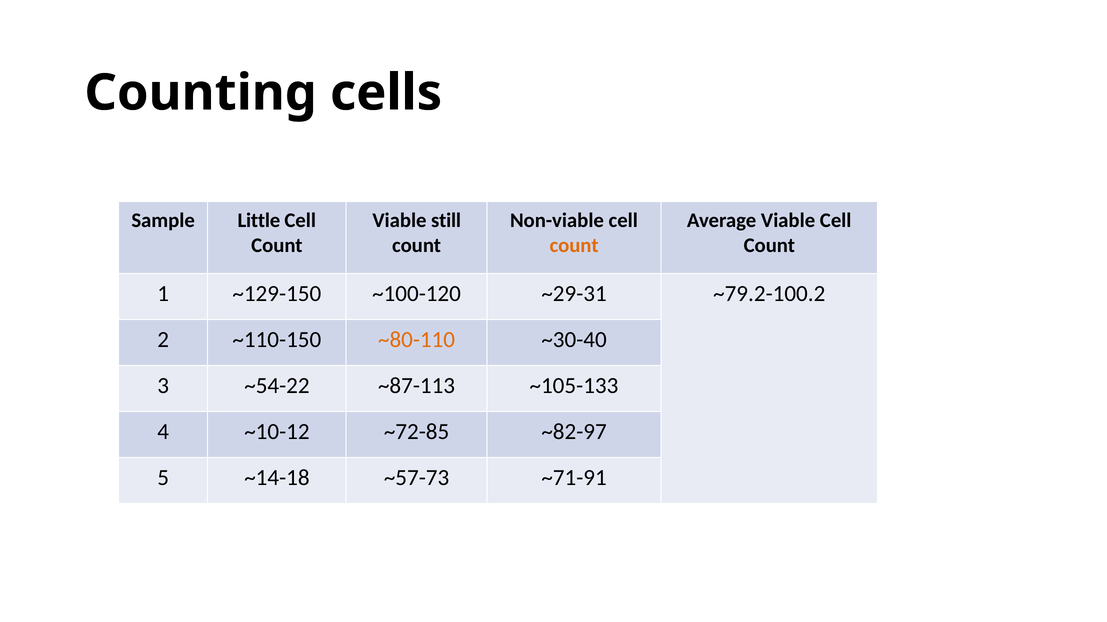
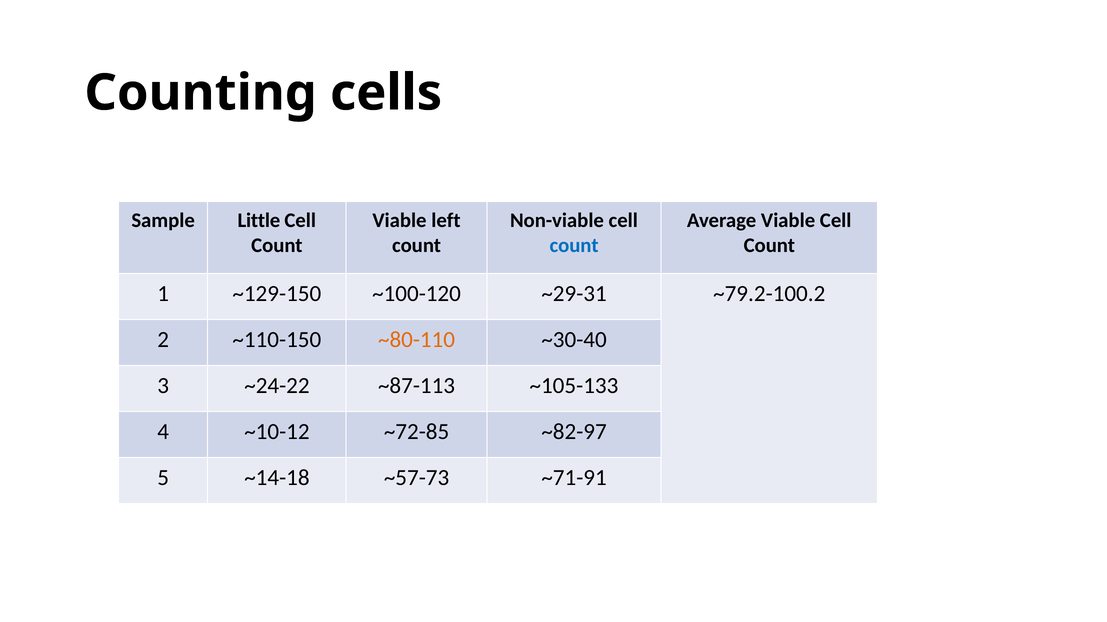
still: still -> left
count at (574, 246) colour: orange -> blue
~54-22: ~54-22 -> ~24-22
